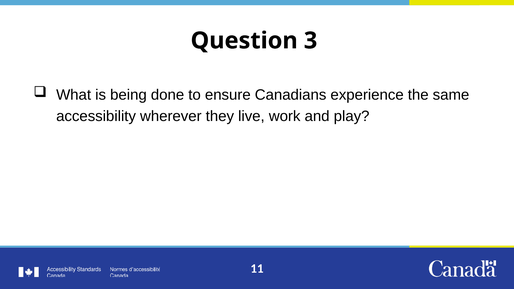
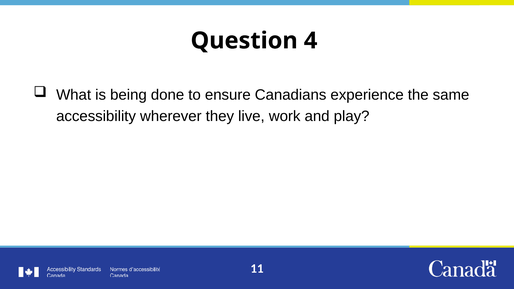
3: 3 -> 4
